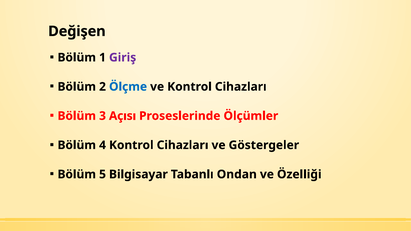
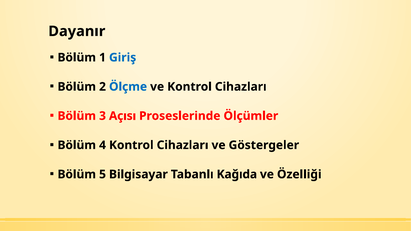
Değişen: Değişen -> Dayanır
Giriş colour: purple -> blue
Ondan: Ondan -> Kağıda
